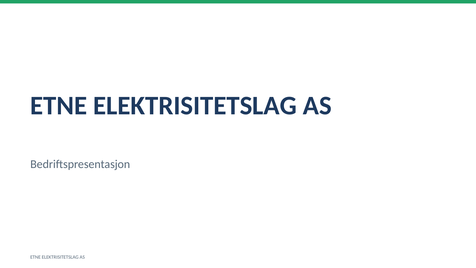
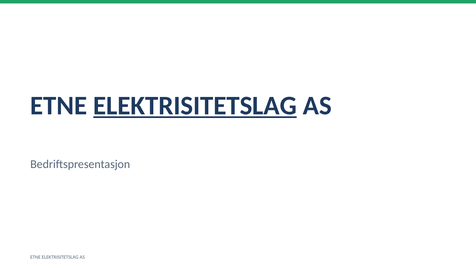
ELEKTRISITETSLAG at (195, 106) underline: none -> present
